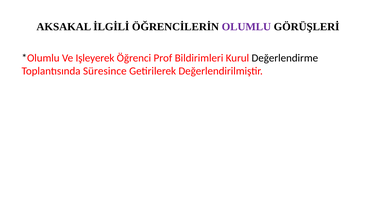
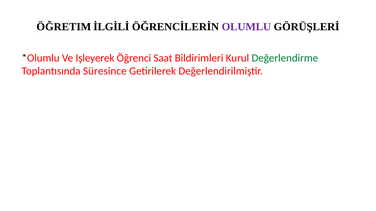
AKSAKAL: AKSAKAL -> ÖĞRETIM
Prof: Prof -> Saat
Değerlendirme colour: black -> green
